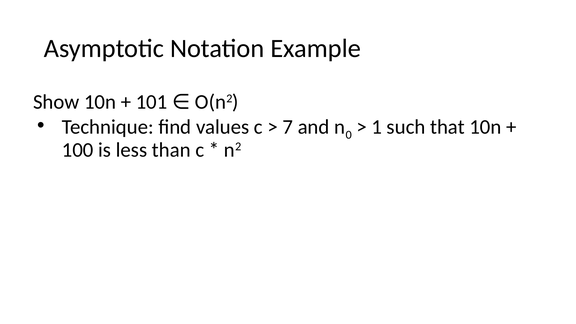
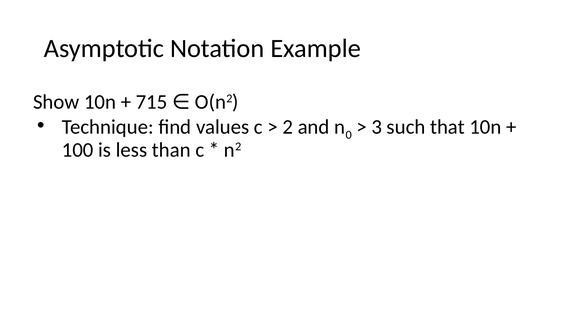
101: 101 -> 715
7 at (288, 127): 7 -> 2
1: 1 -> 3
